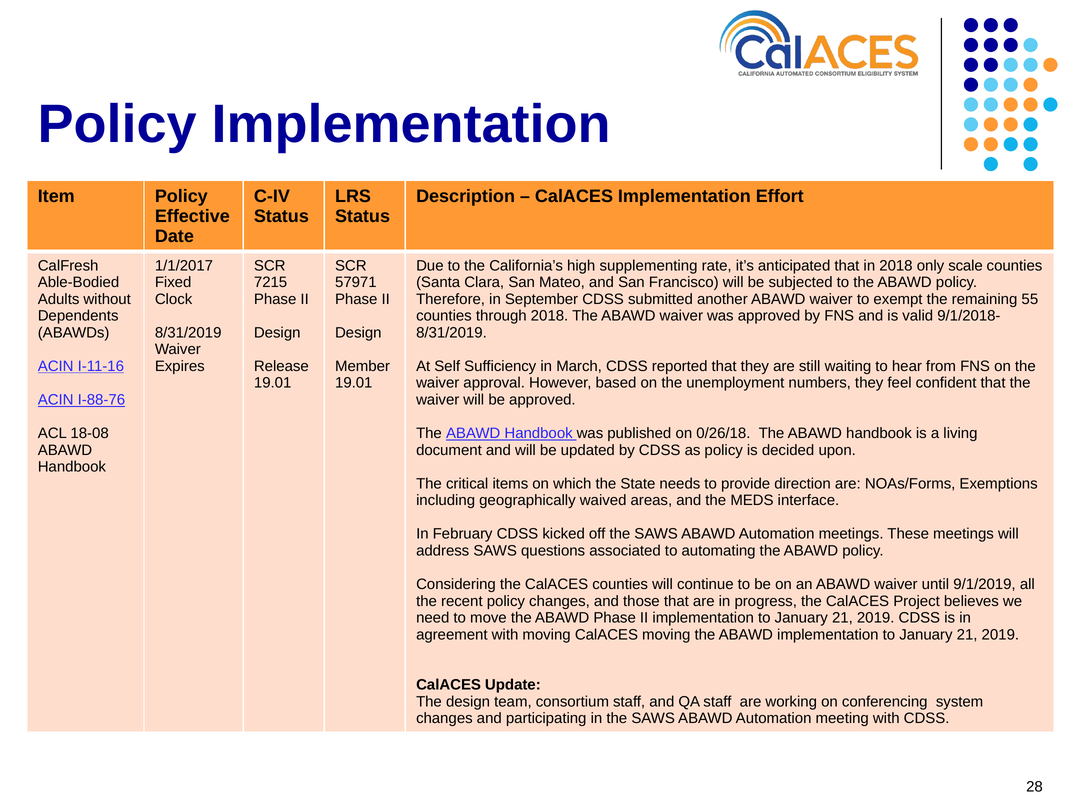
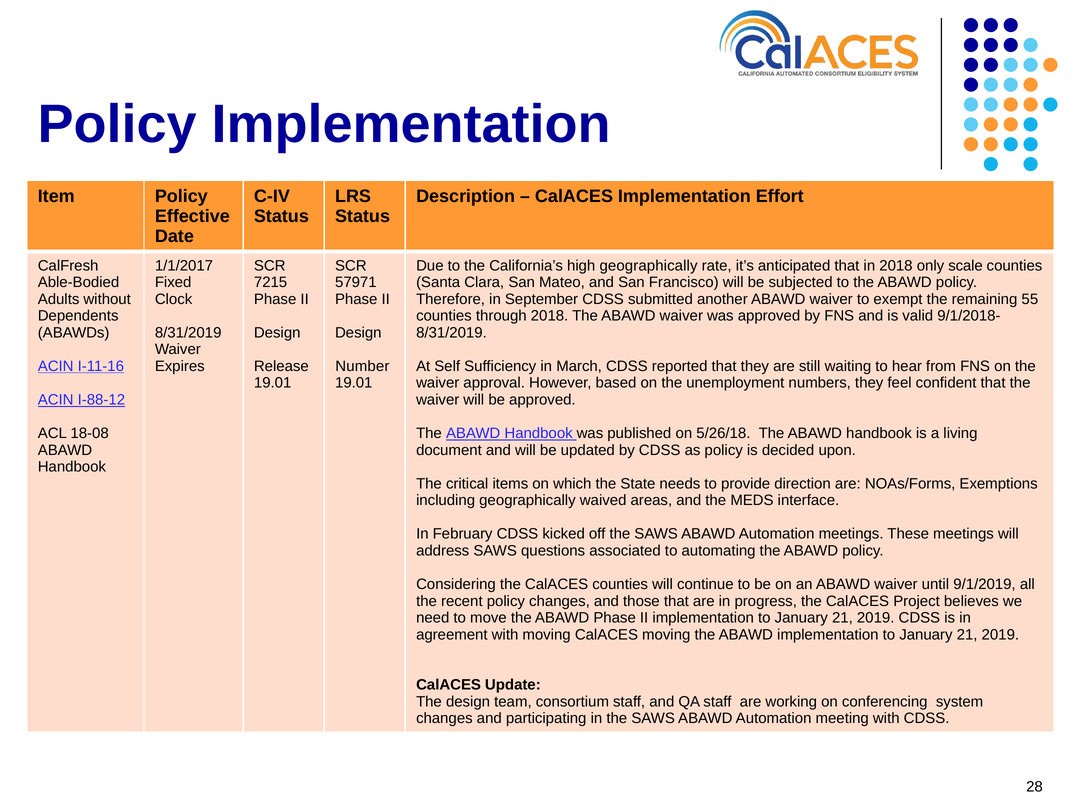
high supplementing: supplementing -> geographically
Member: Member -> Number
I-88-76: I-88-76 -> I-88-12
0/26/18: 0/26/18 -> 5/26/18
